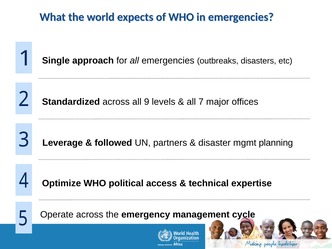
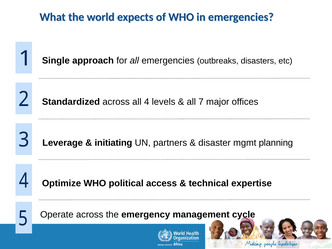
9: 9 -> 4
followed: followed -> initiating
